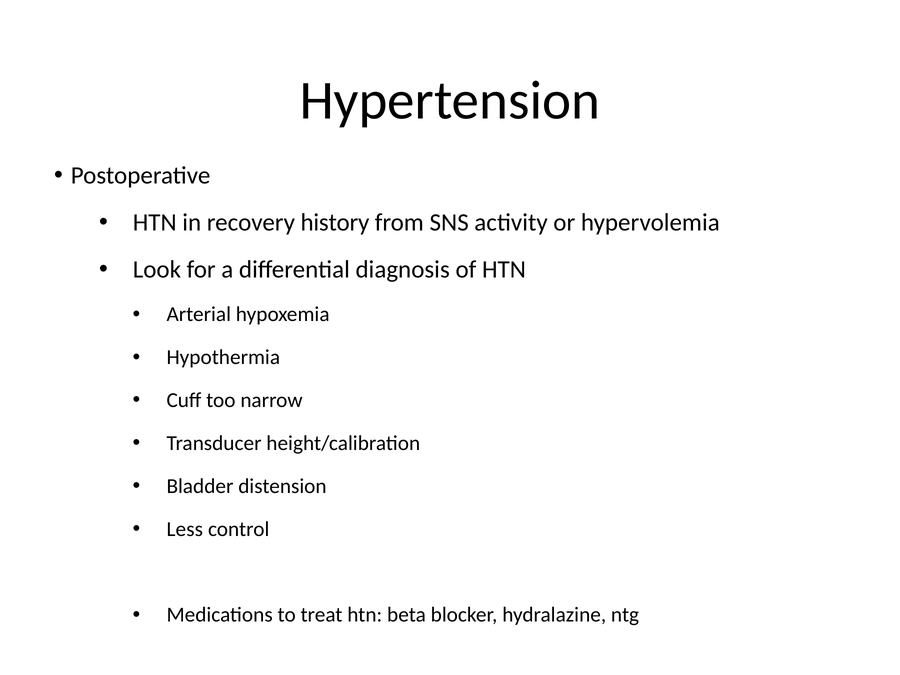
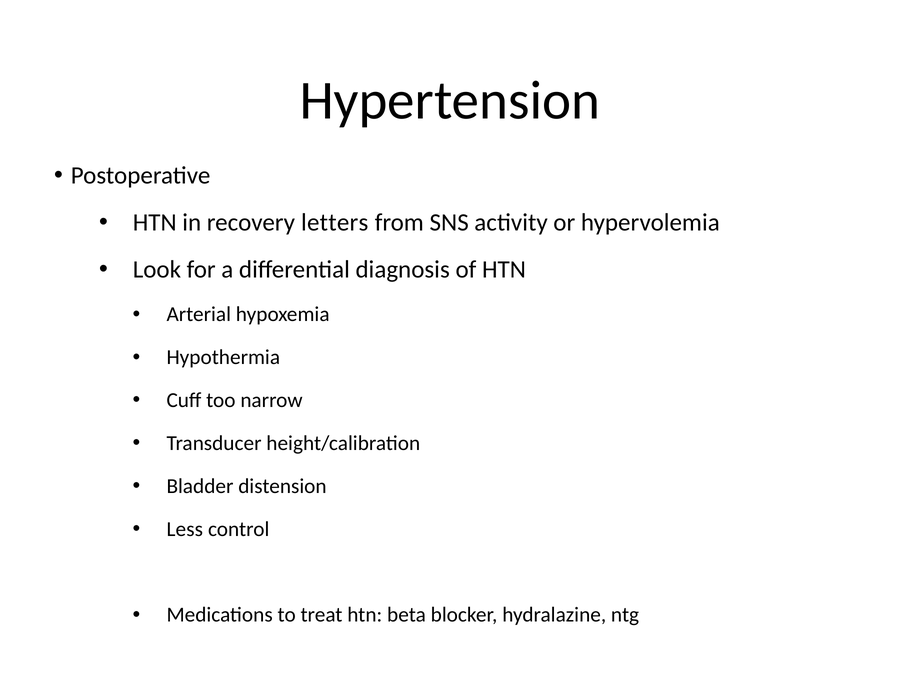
history: history -> letters
